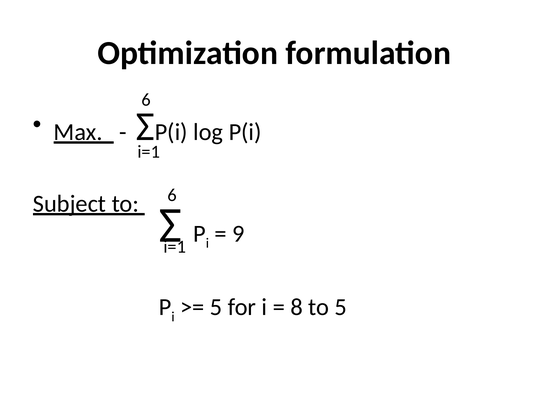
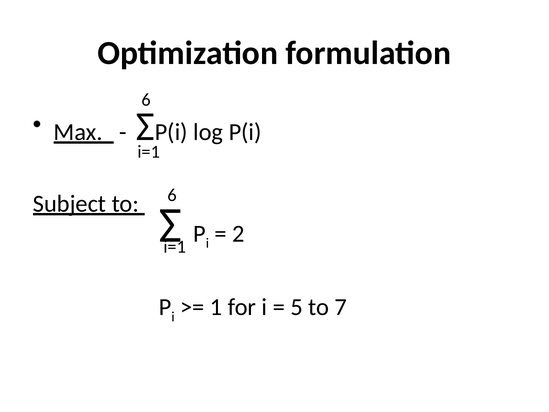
9: 9 -> 2
5 at (216, 307): 5 -> 1
8: 8 -> 5
to 5: 5 -> 7
